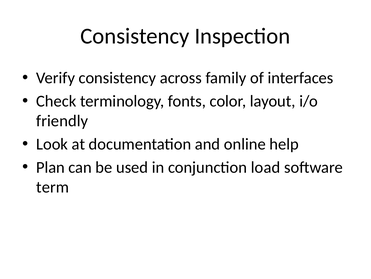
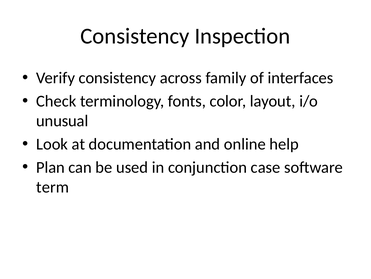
friendly: friendly -> unusual
load: load -> case
